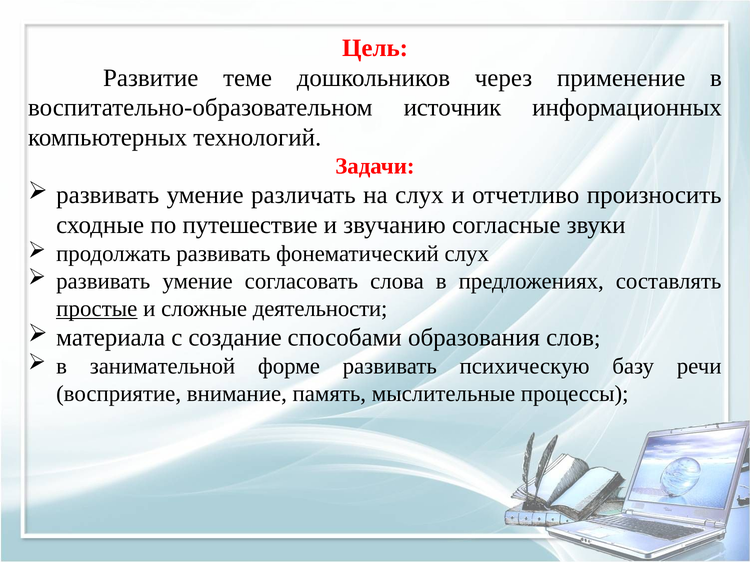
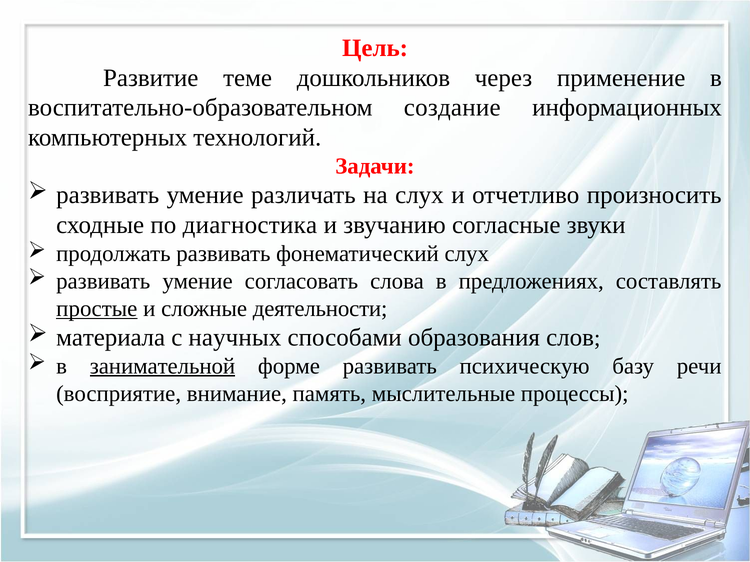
источник: источник -> создание
путешествие: путешествие -> диагностика
создание: создание -> научных
занимательной underline: none -> present
